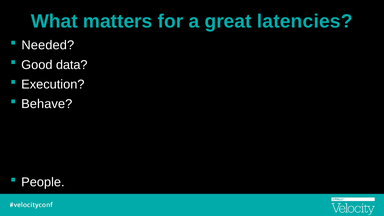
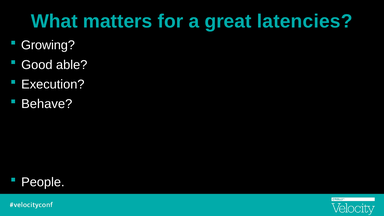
Needed: Needed -> Growing
data: data -> able
